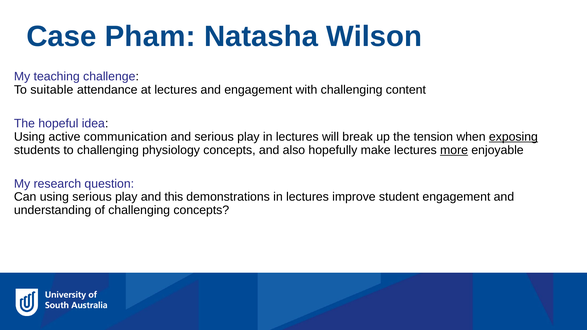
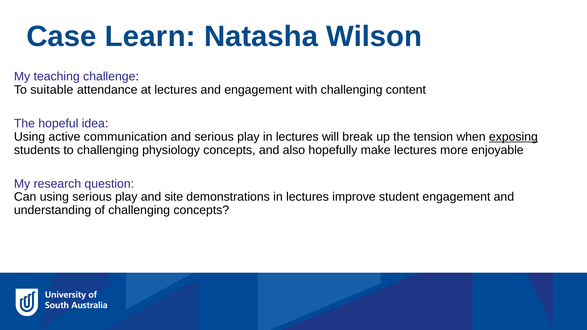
Pham: Pham -> Learn
more underline: present -> none
this: this -> site
